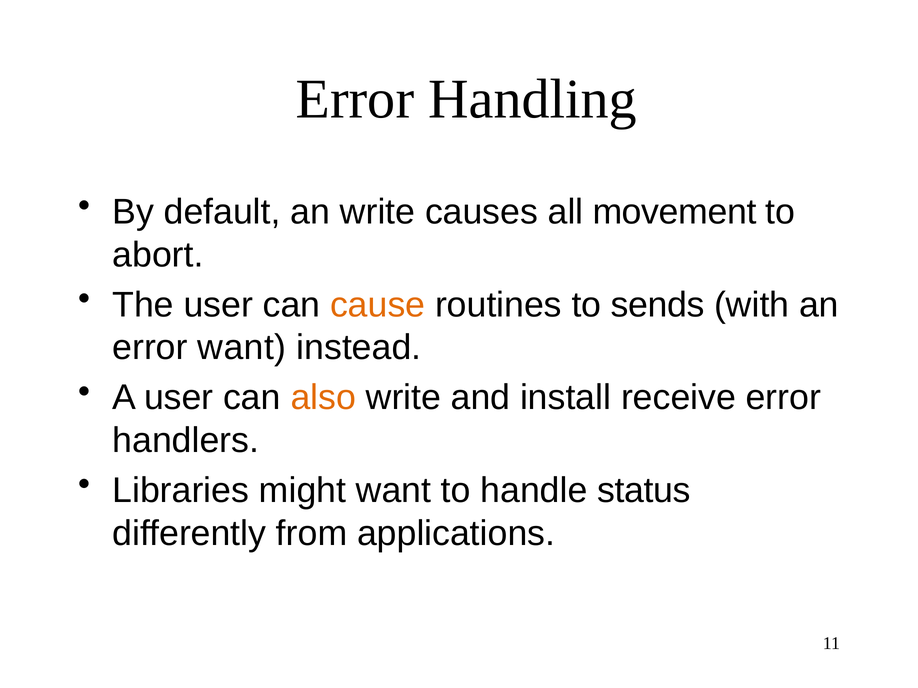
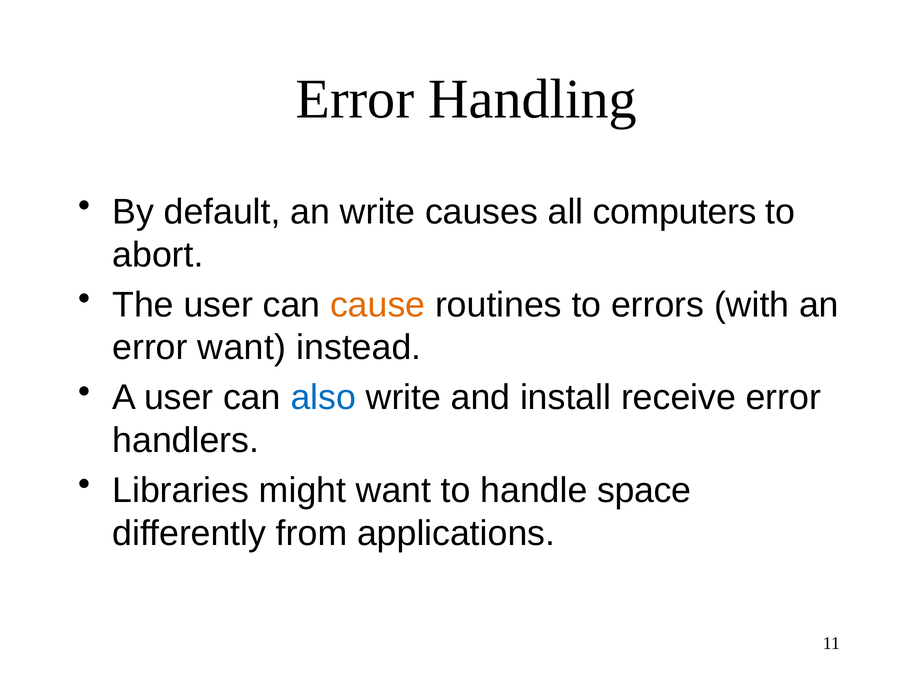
movement: movement -> computers
sends: sends -> errors
also colour: orange -> blue
status: status -> space
